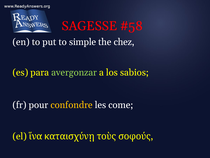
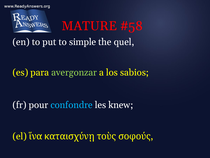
SAGESSE: SAGESSE -> MATURE
chez: chez -> quel
confondre colour: yellow -> light blue
come: come -> knew
